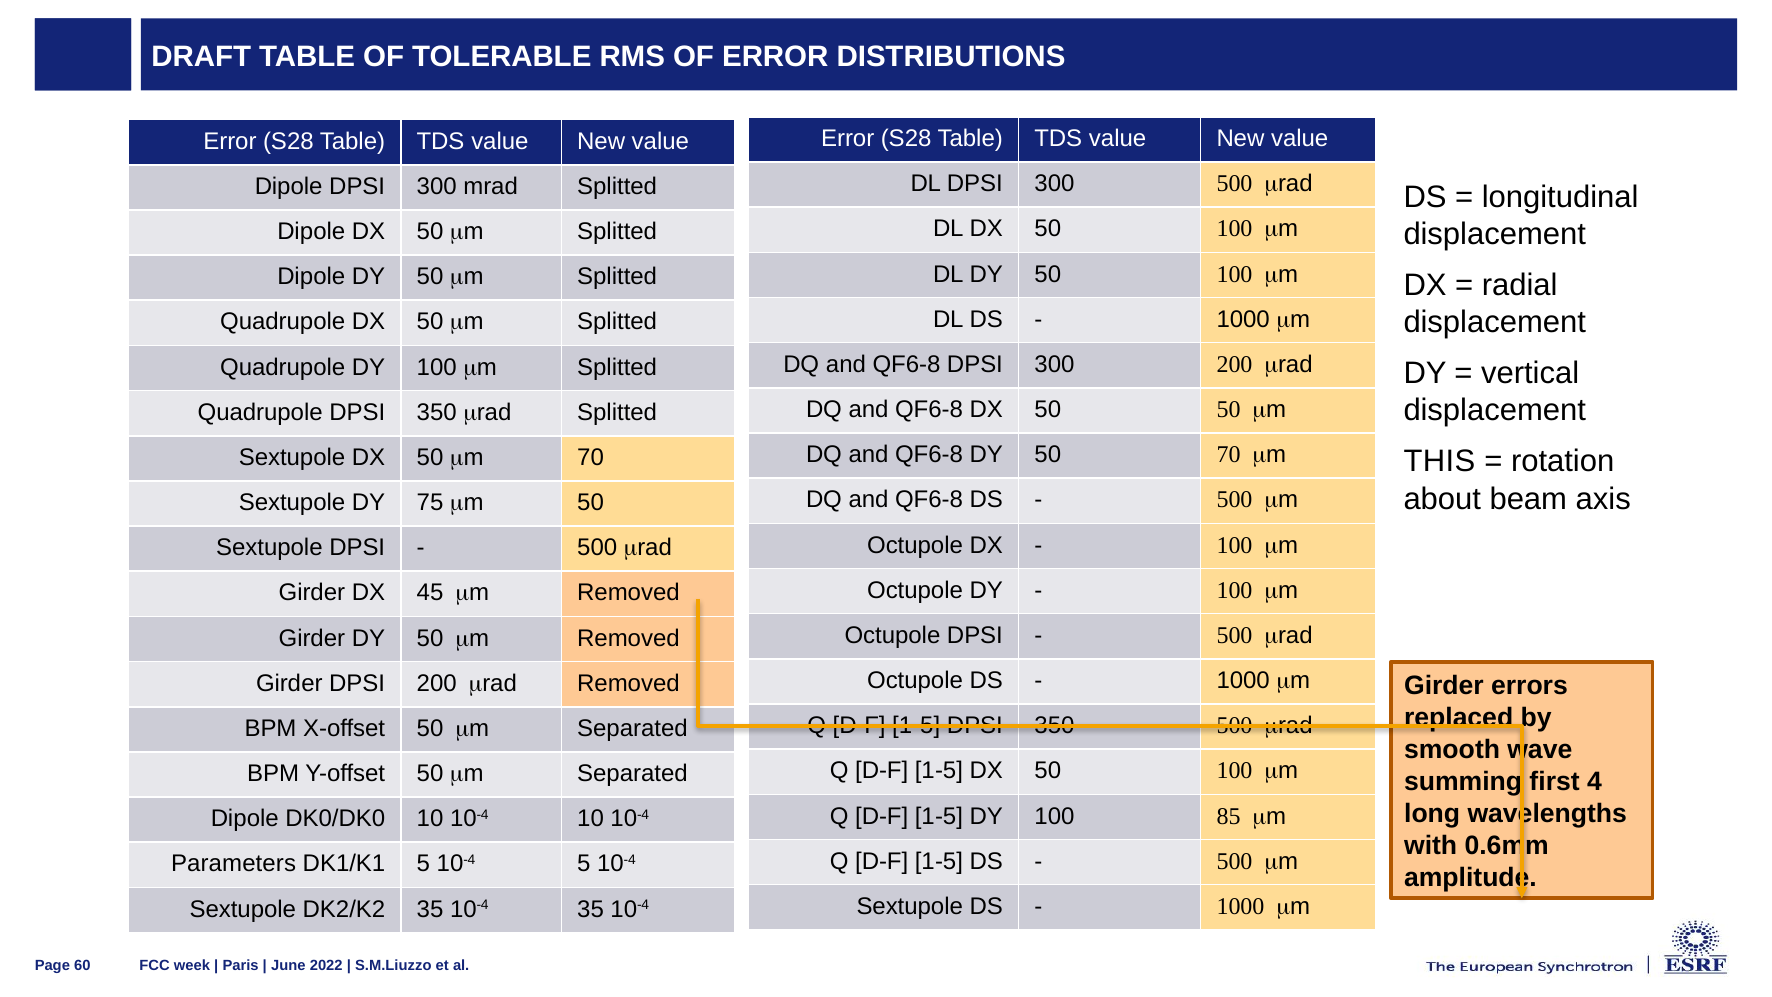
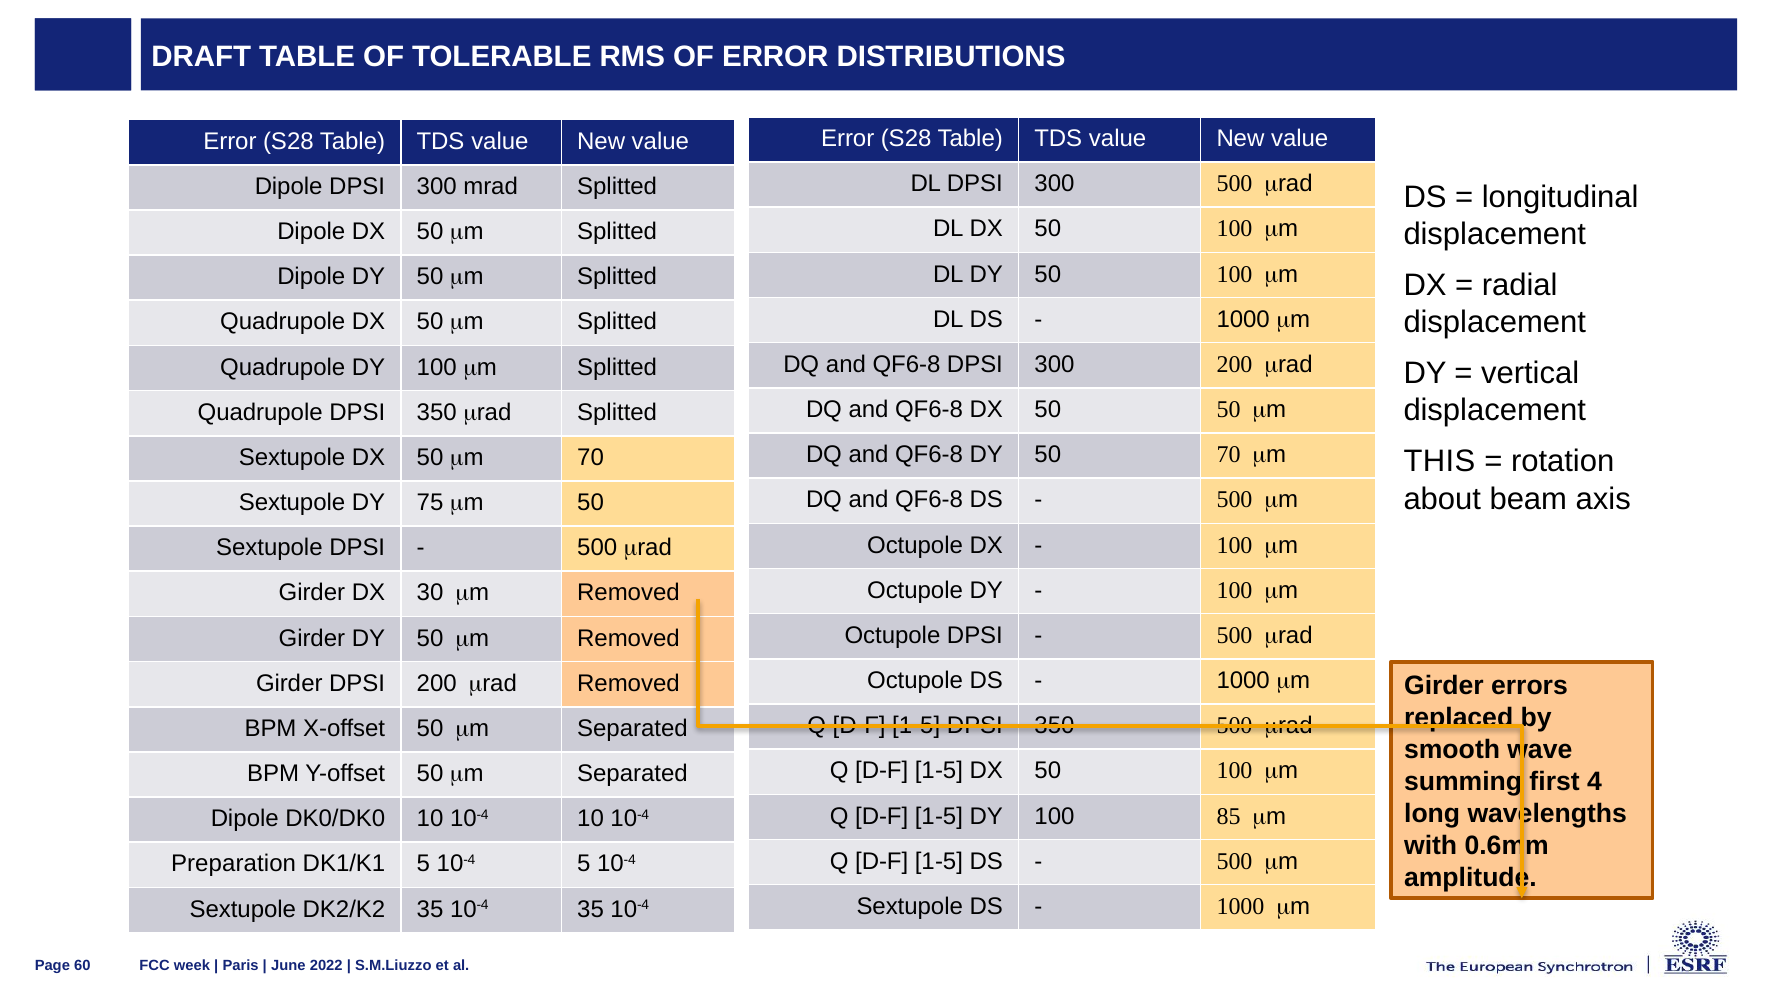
45: 45 -> 30
Parameters: Parameters -> Preparation
